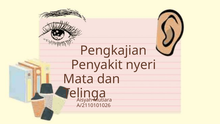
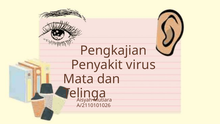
nyeri: nyeri -> virus
